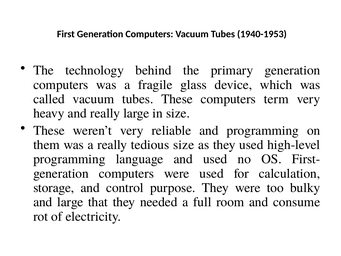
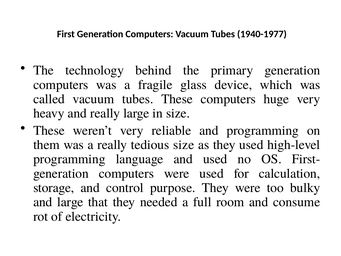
1940-1953: 1940-1953 -> 1940-1977
term: term -> huge
